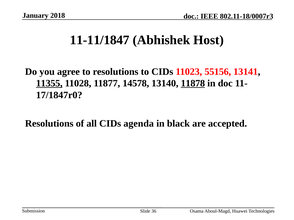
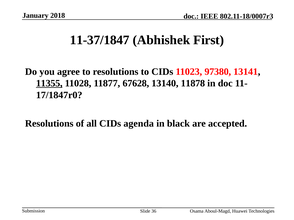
11-11/1847: 11-11/1847 -> 11-37/1847
Host: Host -> First
55156: 55156 -> 97380
14578: 14578 -> 67628
11878 underline: present -> none
